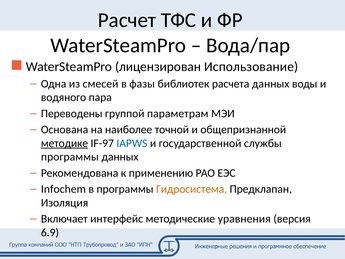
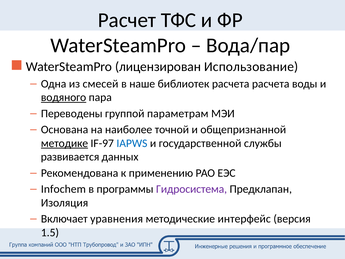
фазы: фазы -> наше
расчета данных: данных -> расчета
водяного underline: none -> present
программы at (70, 157): программы -> развивается
Гидросистема colour: orange -> purple
интерфейс: интерфейс -> уравнения
уравнения: уравнения -> интерфейс
6.9: 6.9 -> 1.5
